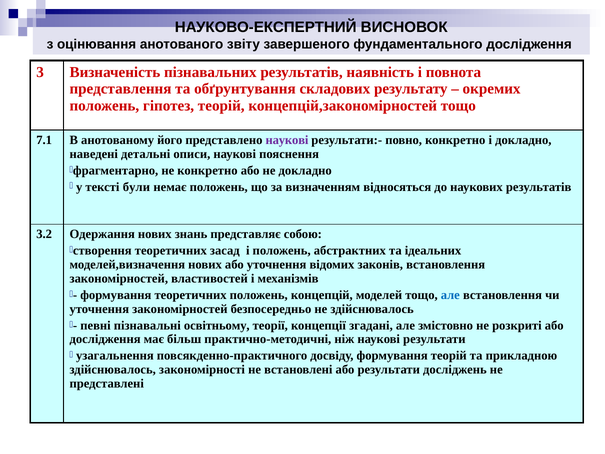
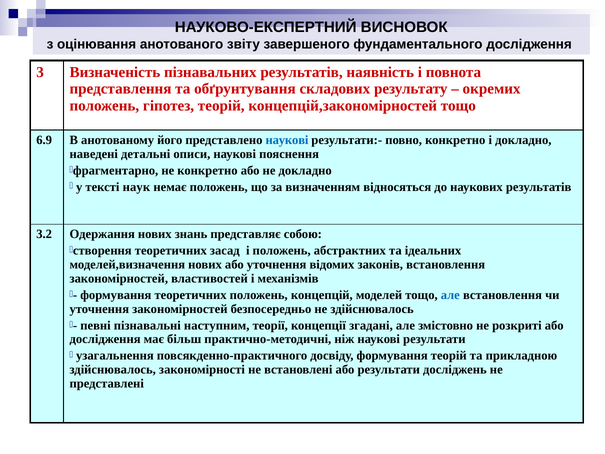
7.1: 7.1 -> 6.9
наукові at (287, 140) colour: purple -> blue
були: були -> наук
освітньому: освітньому -> наступним
